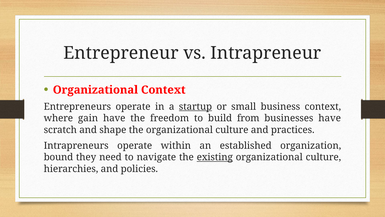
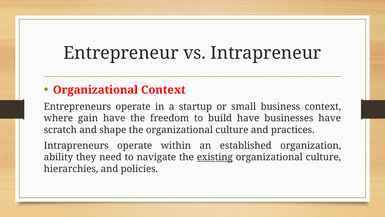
startup underline: present -> none
build from: from -> have
bound: bound -> ability
